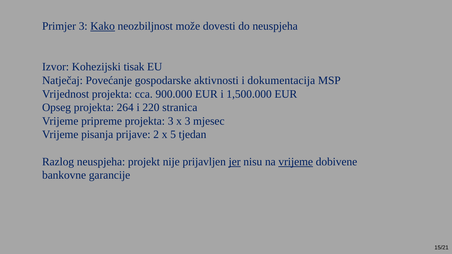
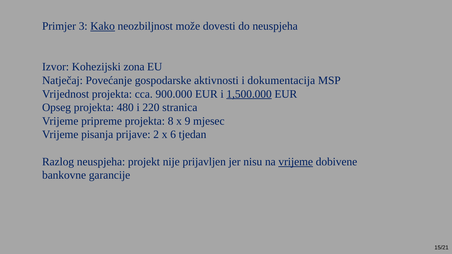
tisak: tisak -> zona
1,500.000 underline: none -> present
264: 264 -> 480
projekta 3: 3 -> 8
x 3: 3 -> 9
5: 5 -> 6
jer underline: present -> none
